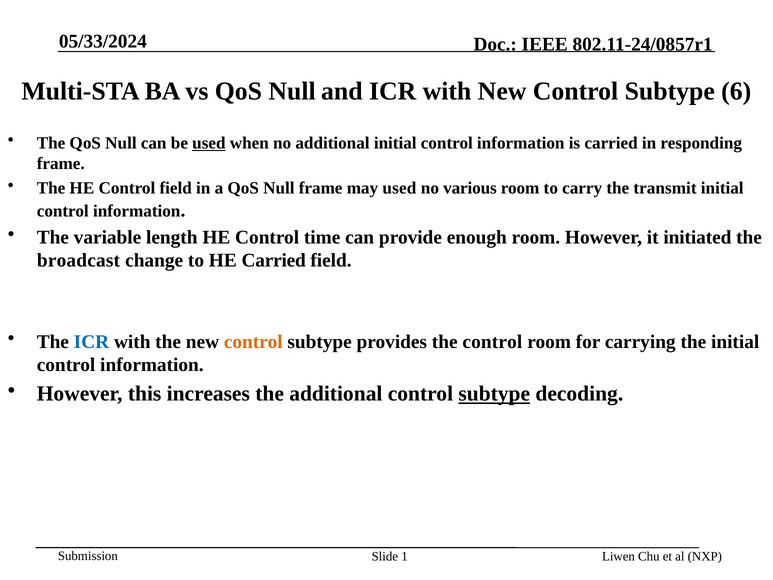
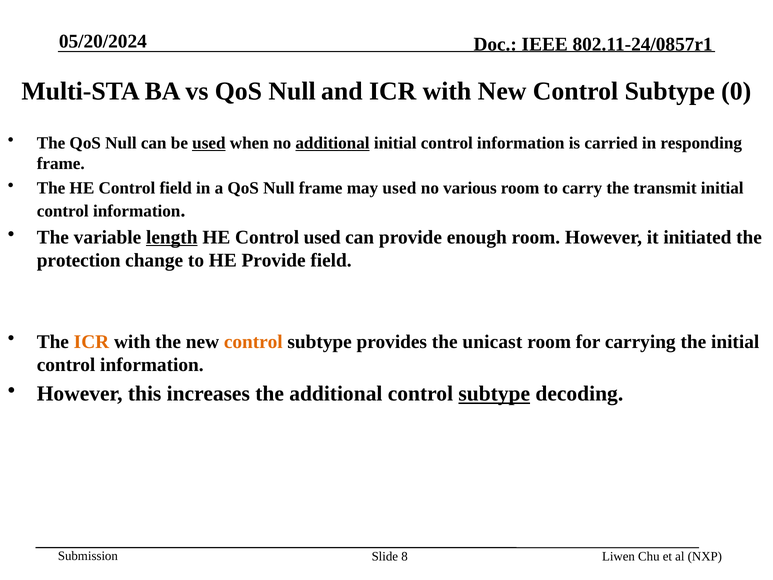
05/33/2024: 05/33/2024 -> 05/20/2024
6: 6 -> 0
additional at (333, 143) underline: none -> present
length underline: none -> present
Control time: time -> used
broadcast: broadcast -> protection
HE Carried: Carried -> Provide
ICR at (91, 342) colour: blue -> orange
the control: control -> unicast
1: 1 -> 8
